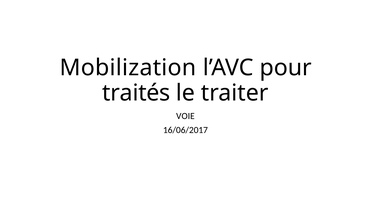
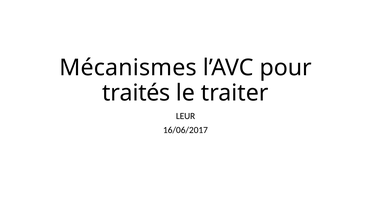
Mobilization: Mobilization -> Mécanismes
VOIE: VOIE -> LEUR
